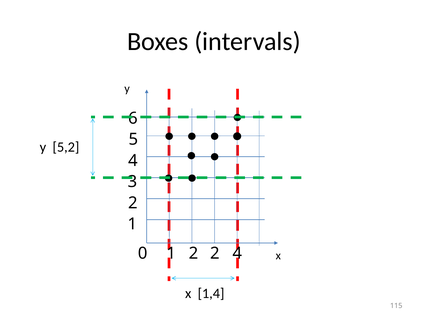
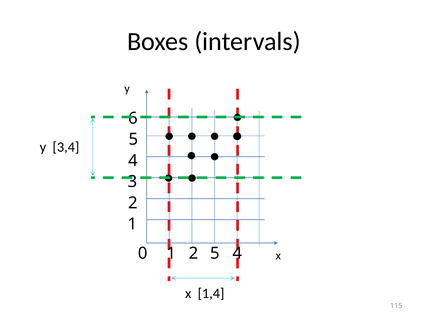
5,2: 5,2 -> 3,4
2 2: 2 -> 5
